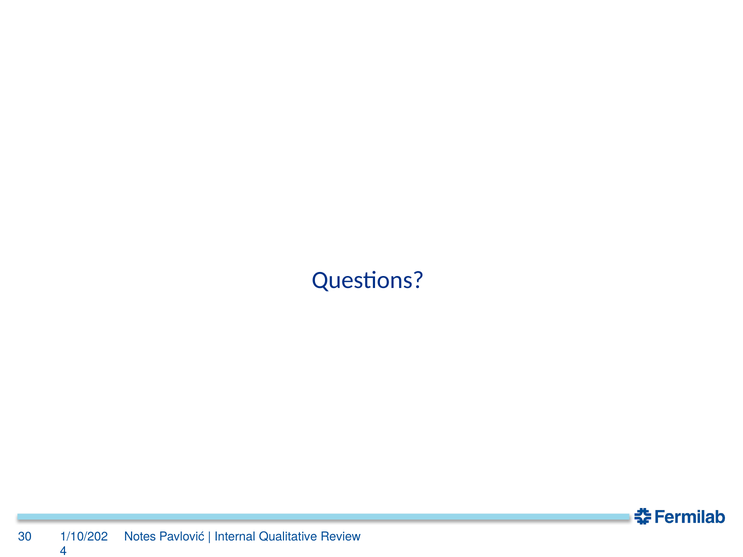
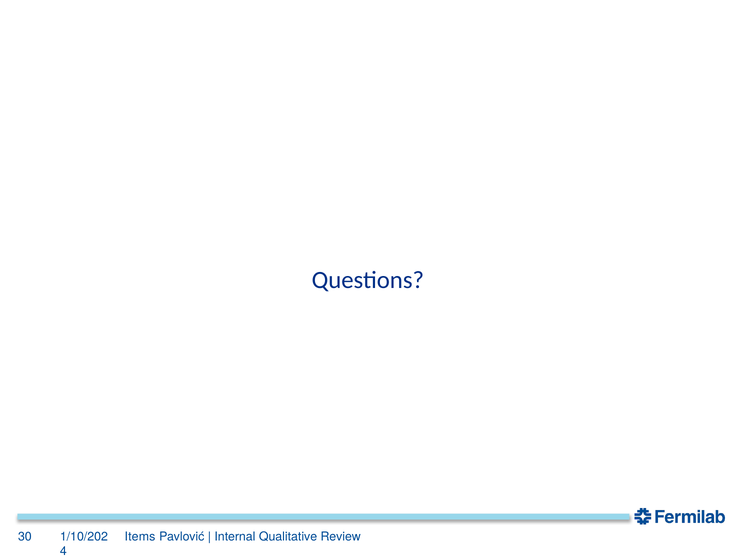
Notes: Notes -> Items
